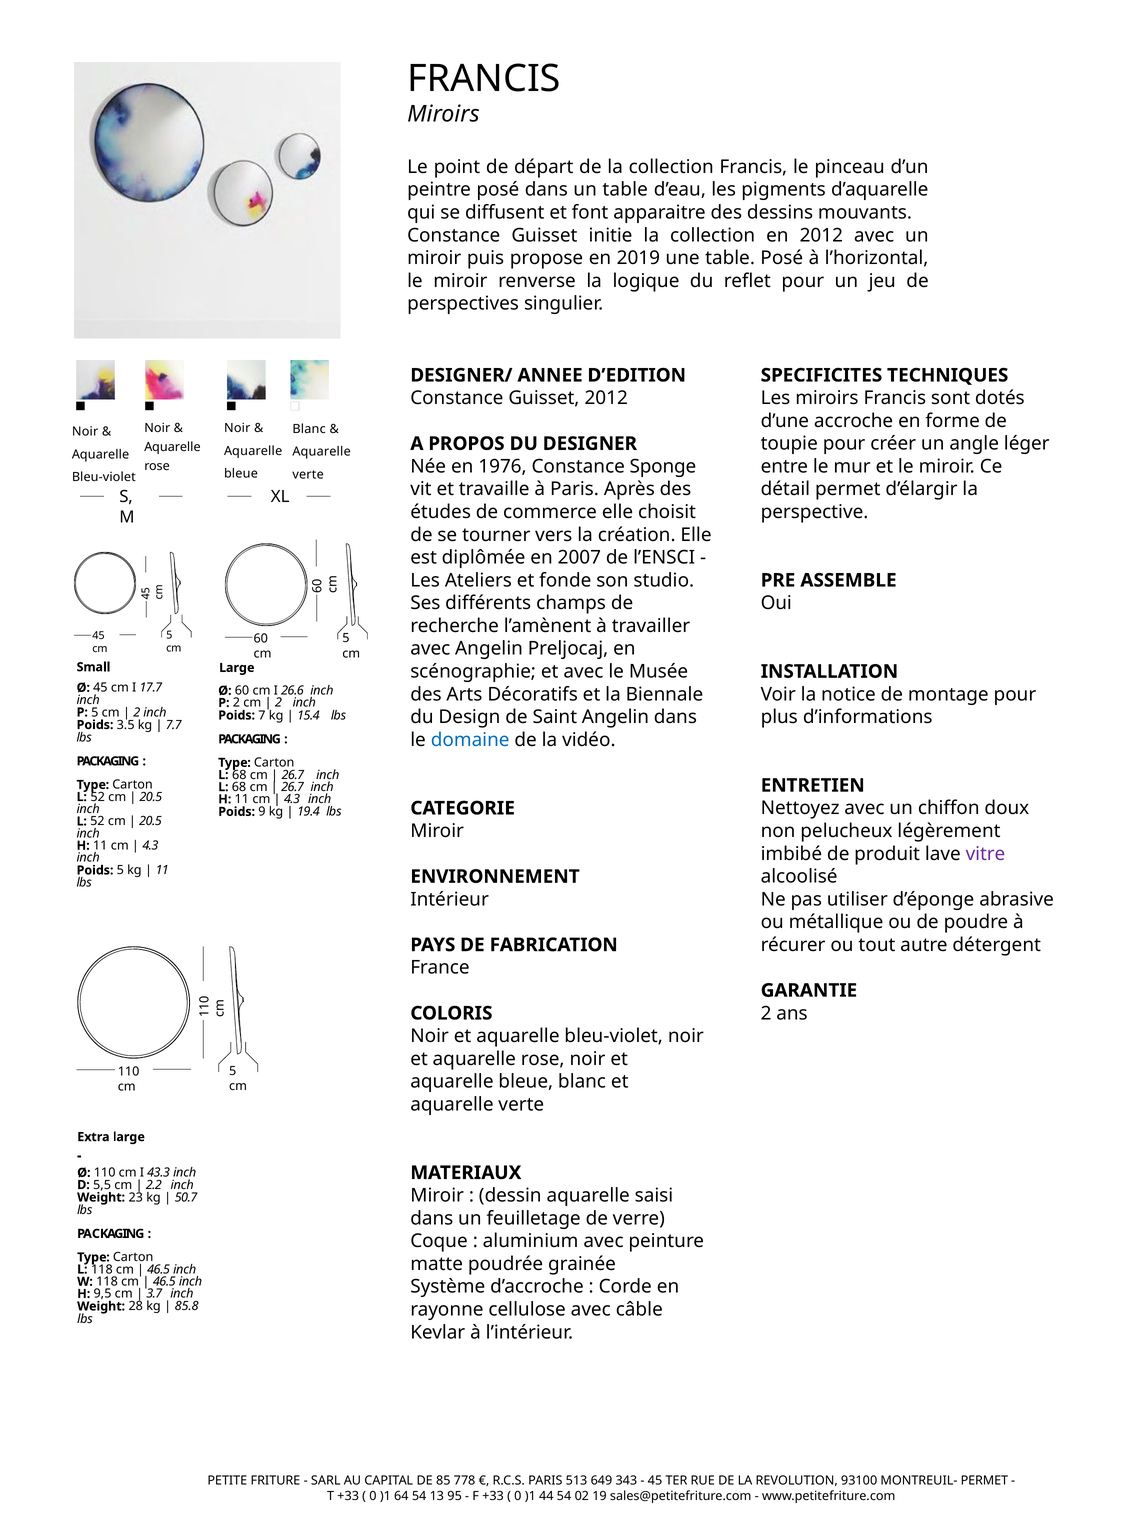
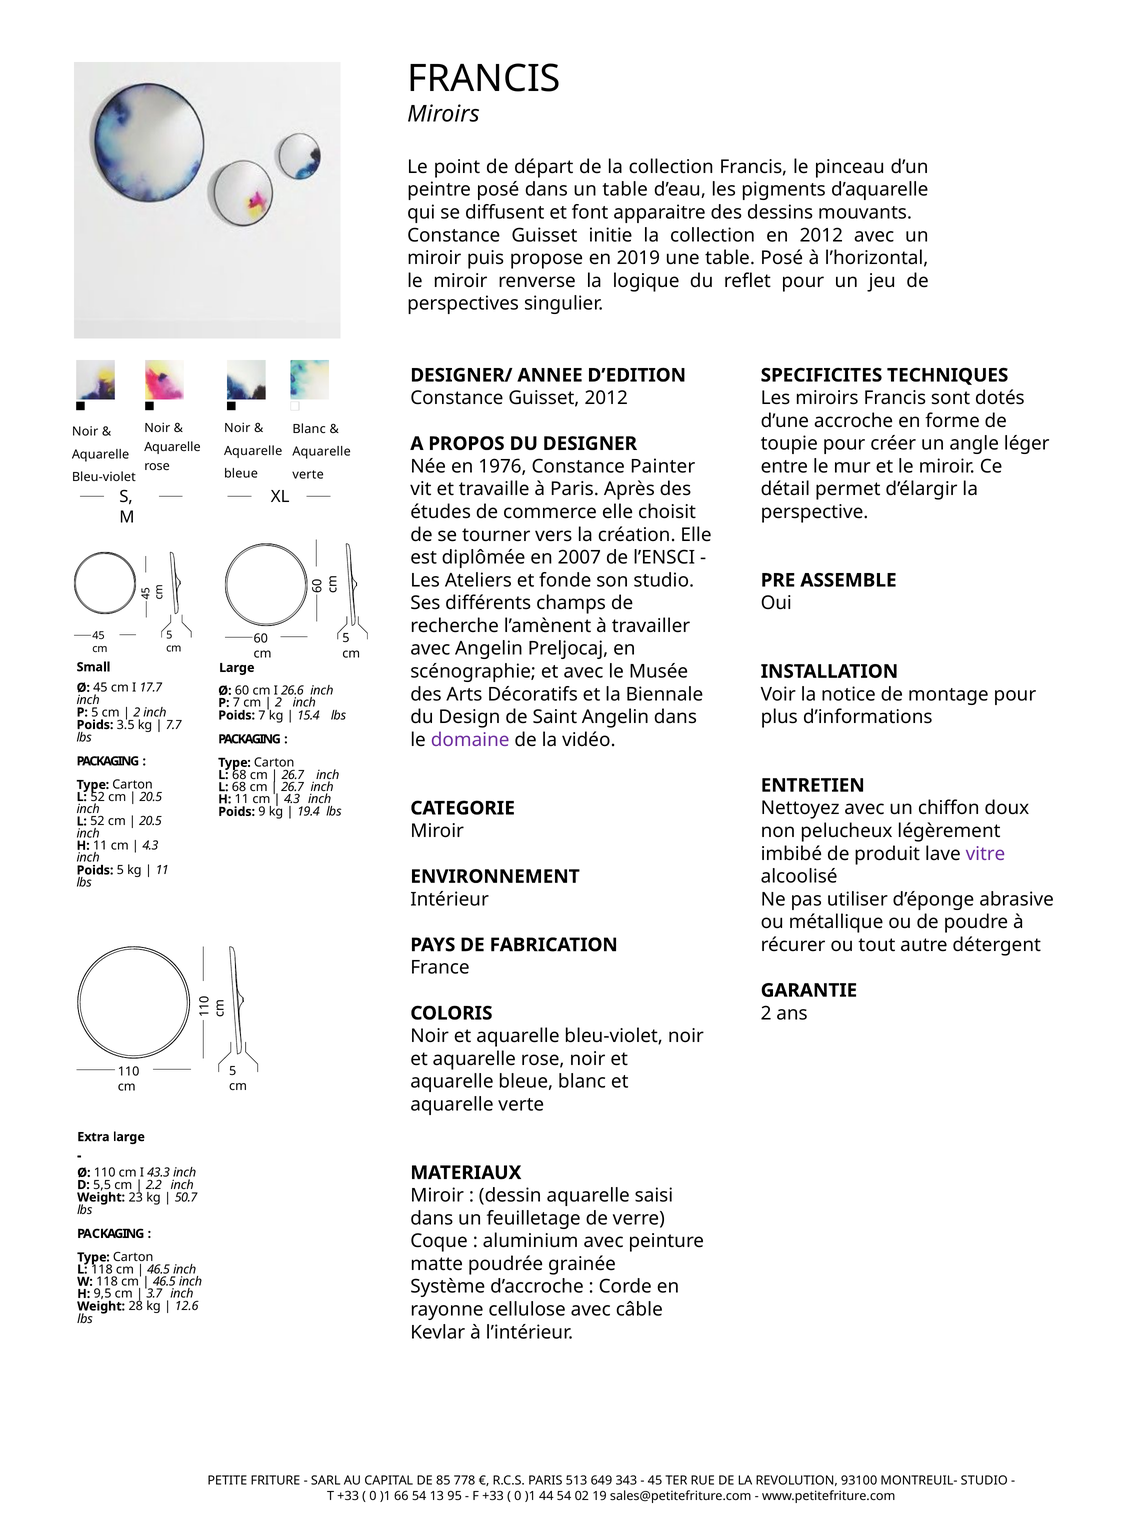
Sponge: Sponge -> Painter
P 2: 2 -> 7
domaine colour: blue -> purple
85.8: 85.8 -> 12.6
MONTREUIL- PERMET: PERMET -> STUDIO
64: 64 -> 66
